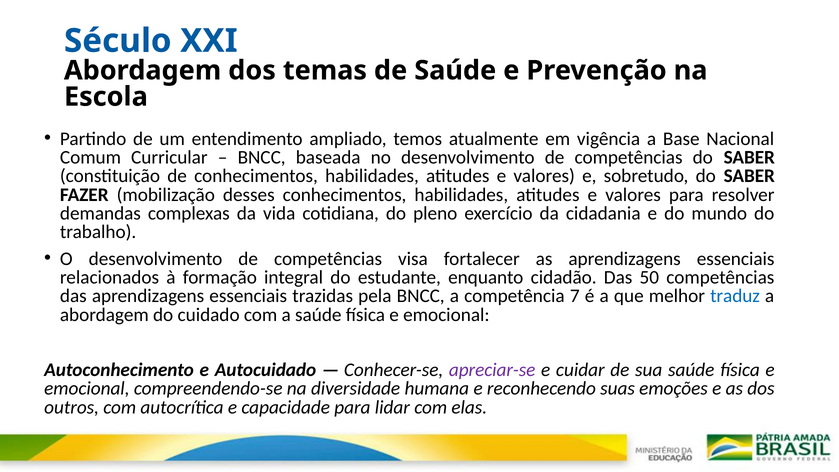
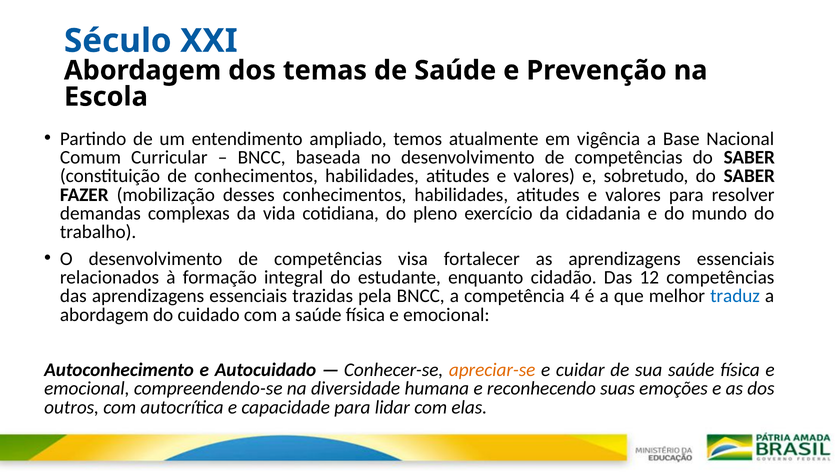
50: 50 -> 12
7: 7 -> 4
apreciar-se colour: purple -> orange
